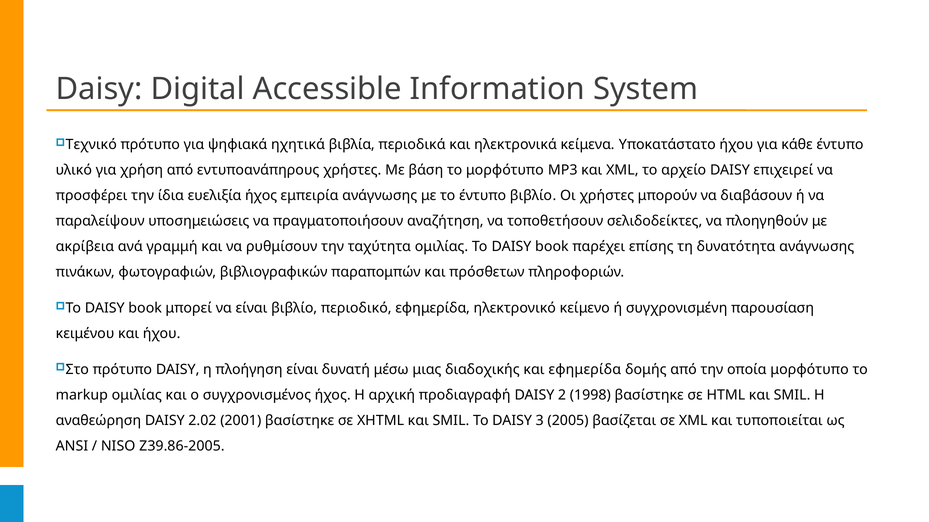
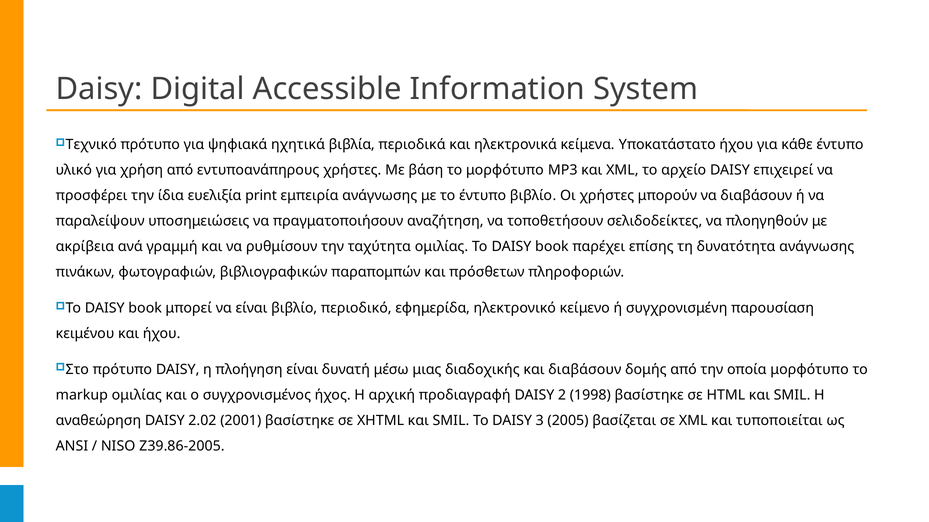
ευελιξία ήχος: ήχος -> print
και εφημερίδα: εφημερίδα -> διαβάσουν
